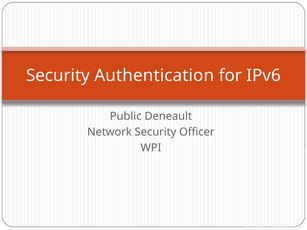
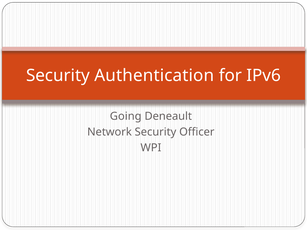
Public: Public -> Going
